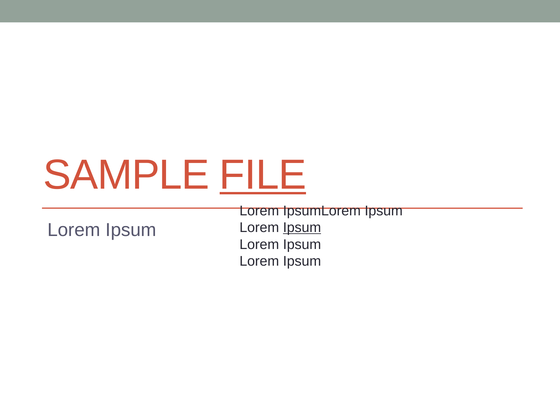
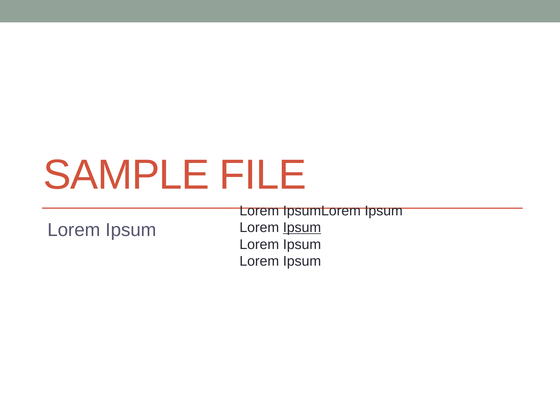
FILE underline: present -> none
